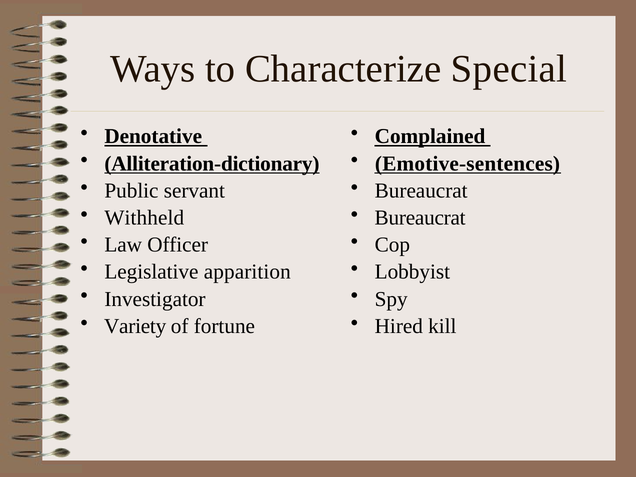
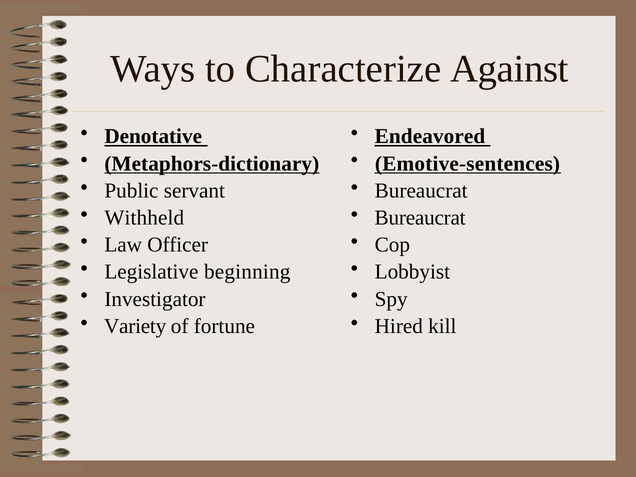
Special: Special -> Against
Complained: Complained -> Endeavored
Alliteration-dictionary: Alliteration-dictionary -> Metaphors-dictionary
apparition: apparition -> beginning
